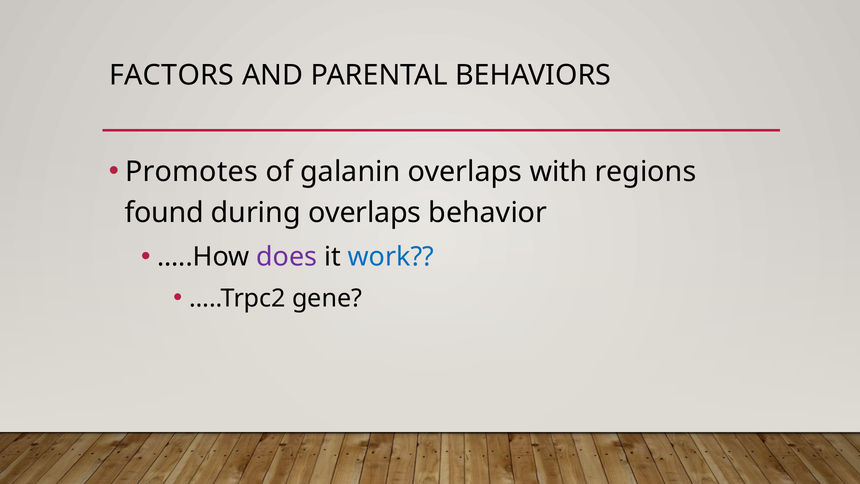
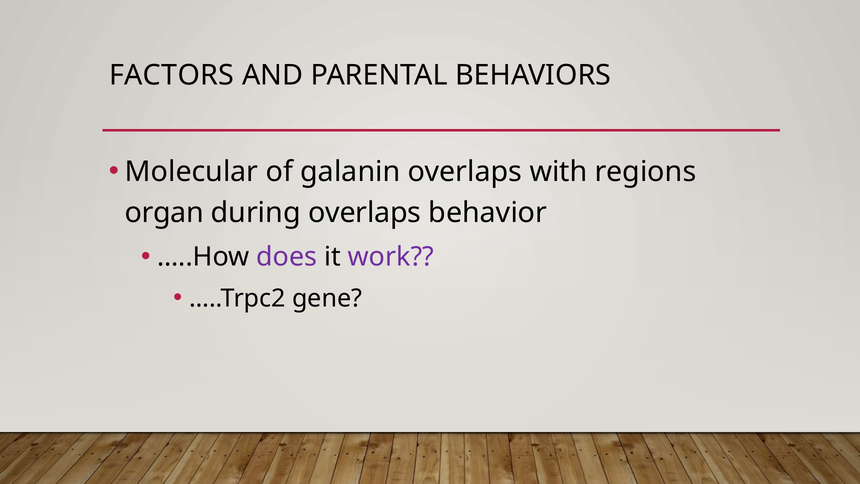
Promotes: Promotes -> Molecular
found: found -> organ
work colour: blue -> purple
